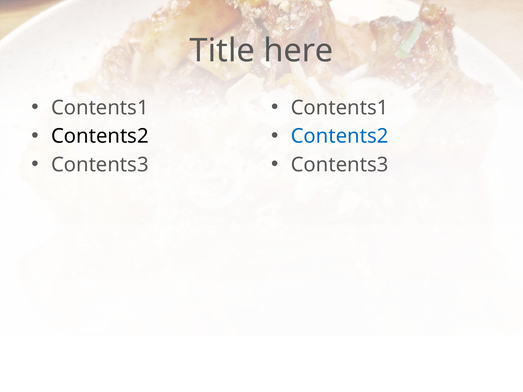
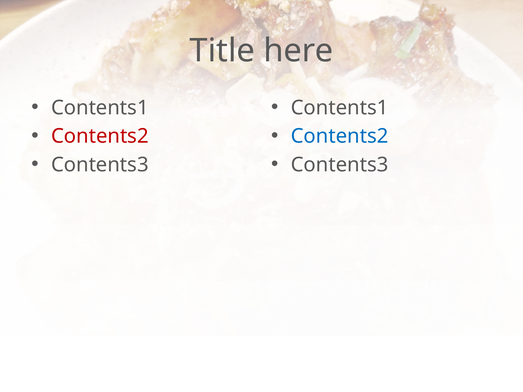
Contents2 at (100, 136) colour: black -> red
